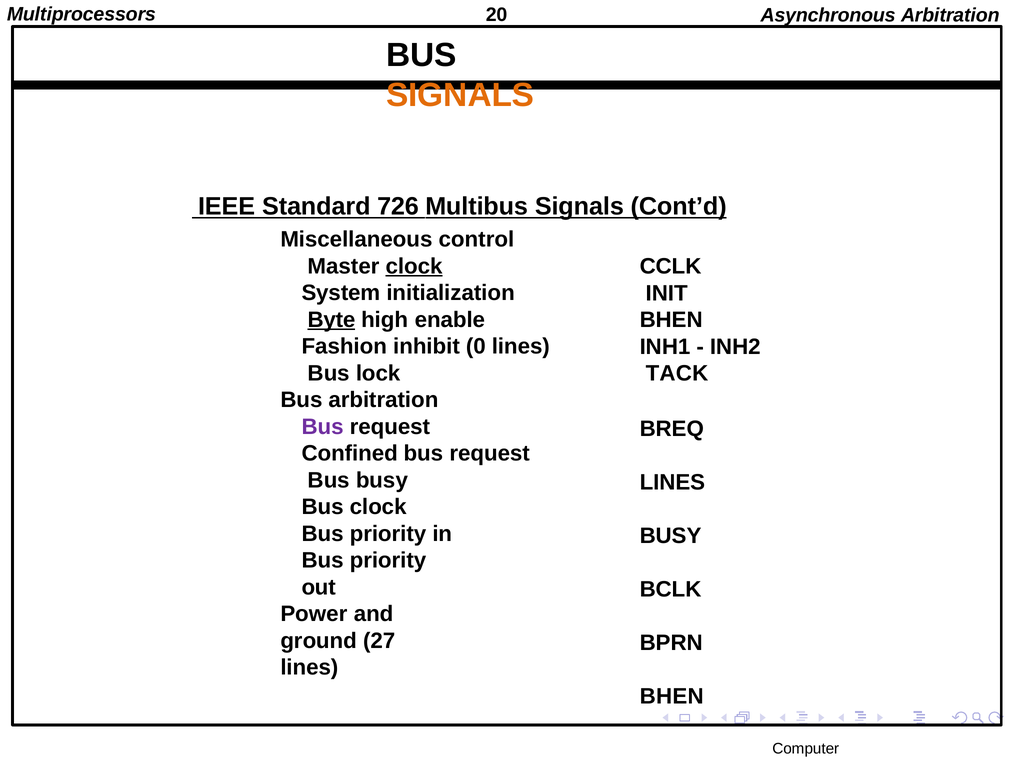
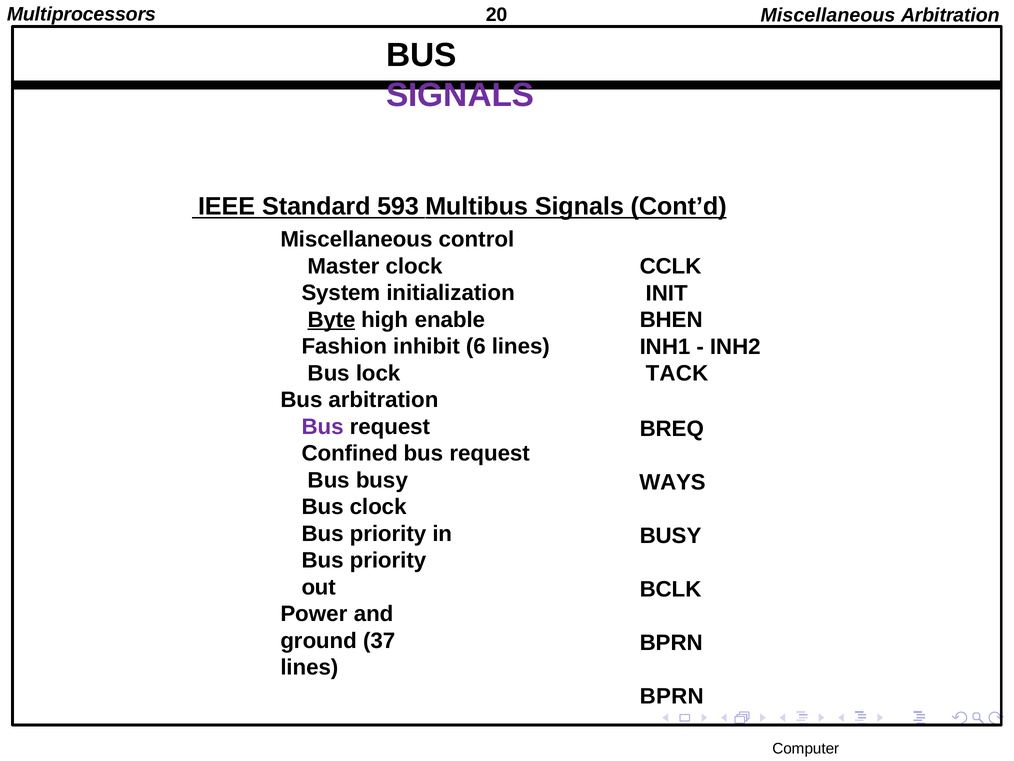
Asynchronous at (828, 15): Asynchronous -> Miscellaneous
SIGNALS at (460, 95) colour: orange -> purple
726: 726 -> 593
clock at (414, 266) underline: present -> none
0: 0 -> 6
LINES at (672, 482): LINES -> WAYS
27: 27 -> 37
BHEN at (672, 697): BHEN -> BPRN
